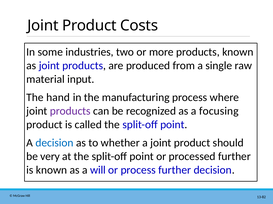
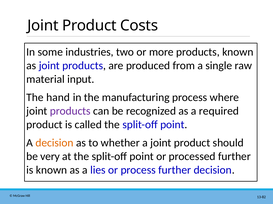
focusing: focusing -> required
decision at (54, 143) colour: blue -> orange
will: will -> lies
